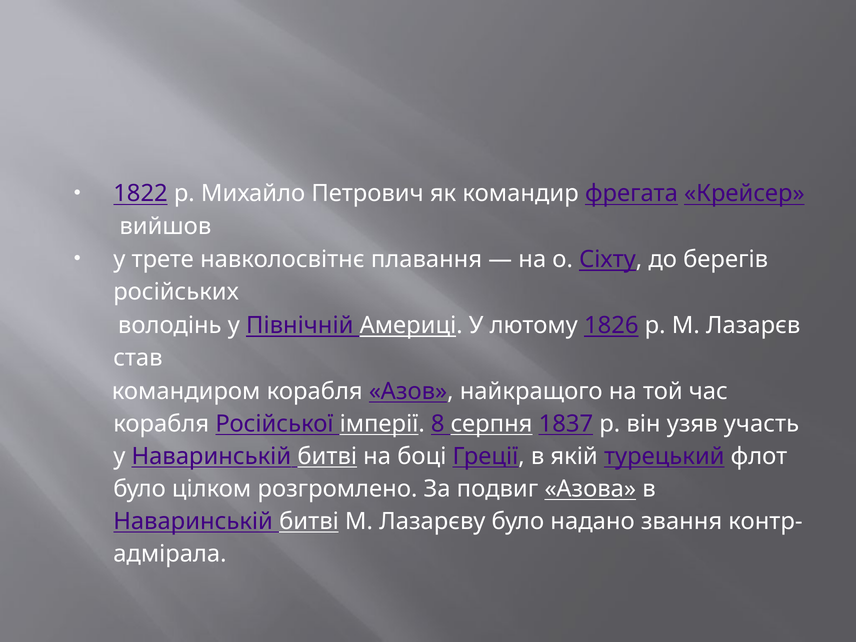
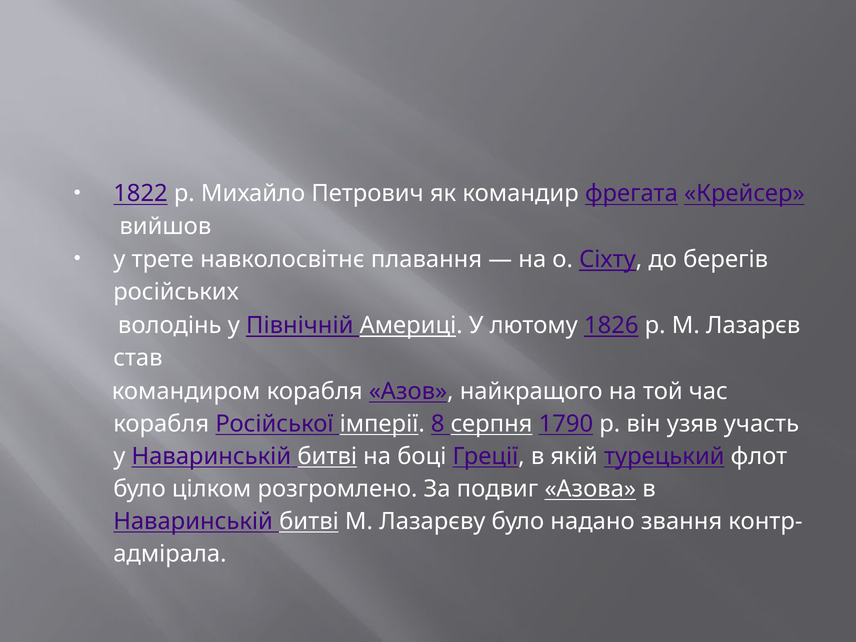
1837: 1837 -> 1790
